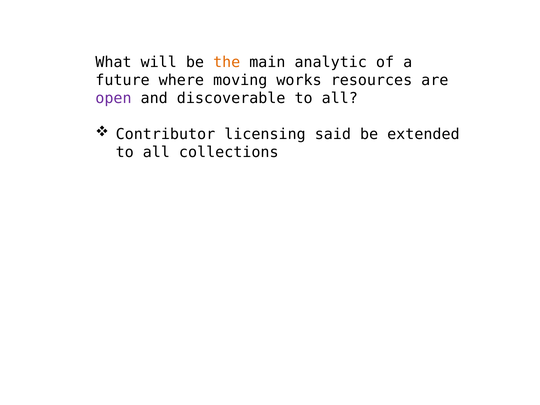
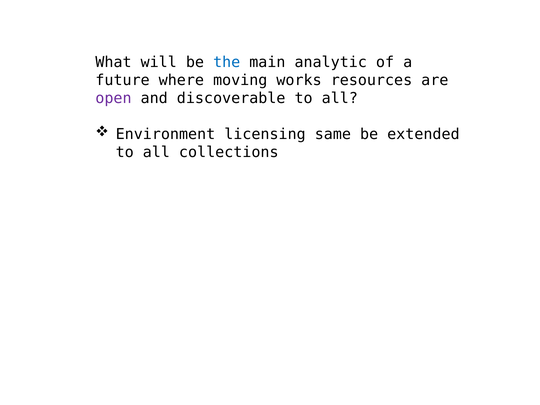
the colour: orange -> blue
Contributor: Contributor -> Environment
said: said -> same
